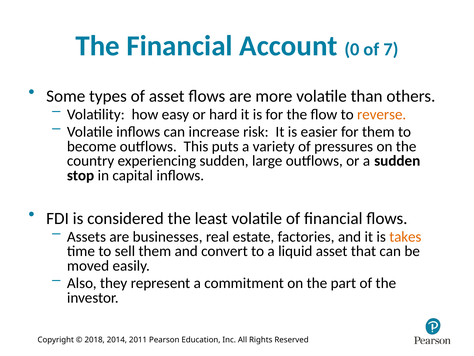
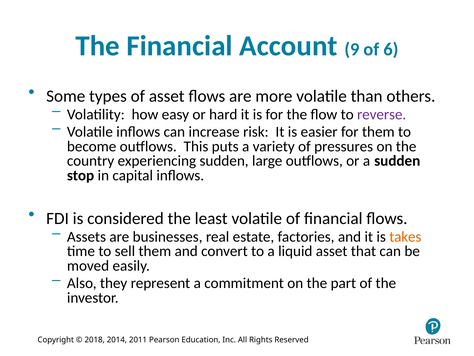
0: 0 -> 9
7: 7 -> 6
reverse colour: orange -> purple
